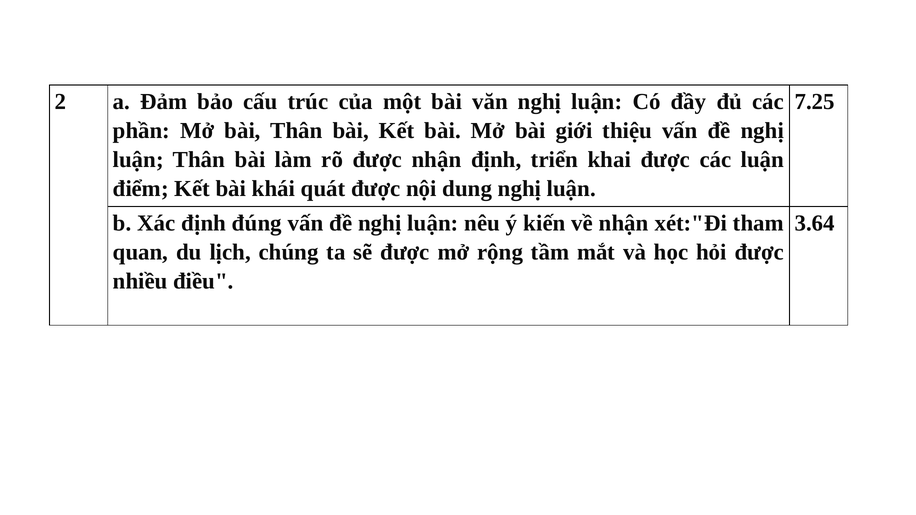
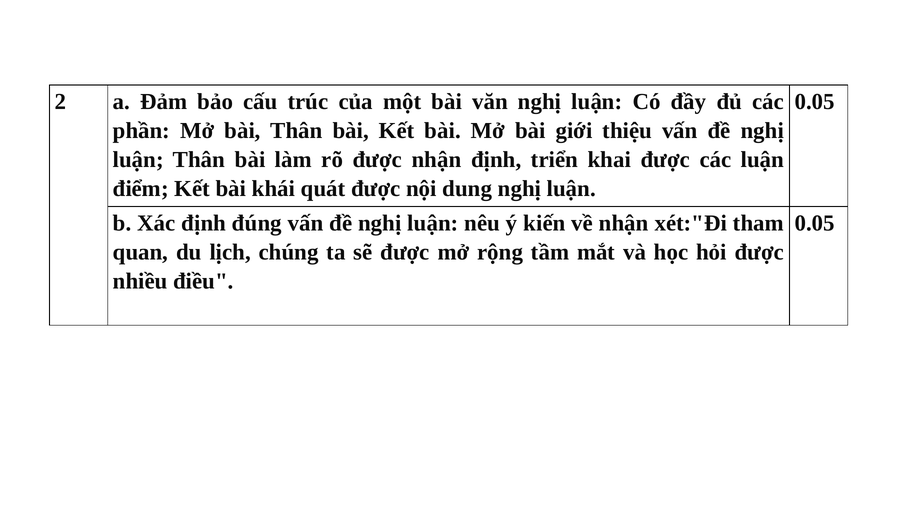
7.25 at (815, 102): 7.25 -> 0.05
3.64 at (815, 223): 3.64 -> 0.05
